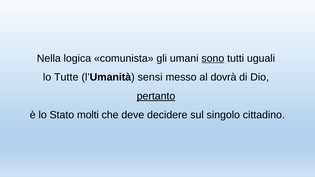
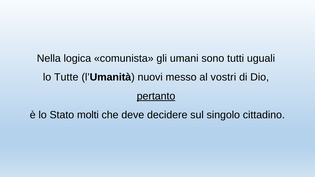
sono underline: present -> none
sensi: sensi -> nuovi
dovrà: dovrà -> vostri
